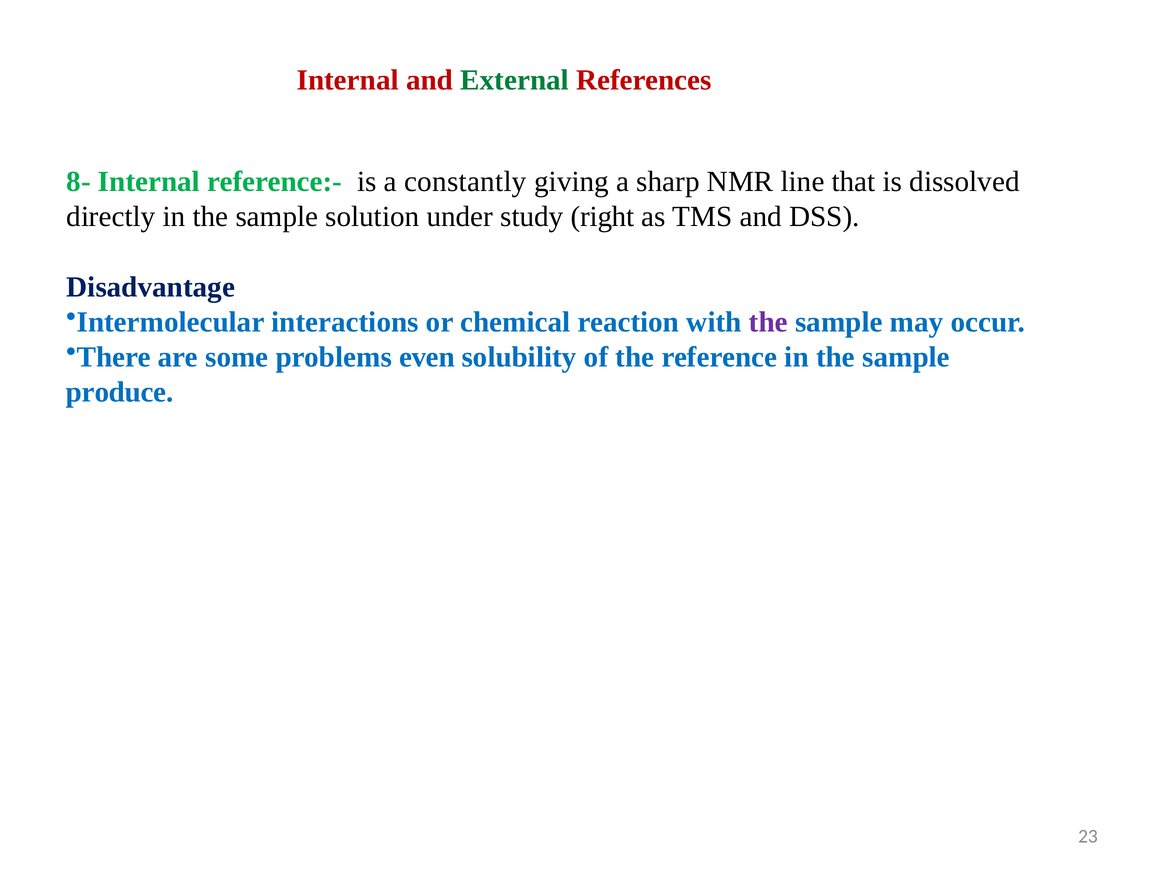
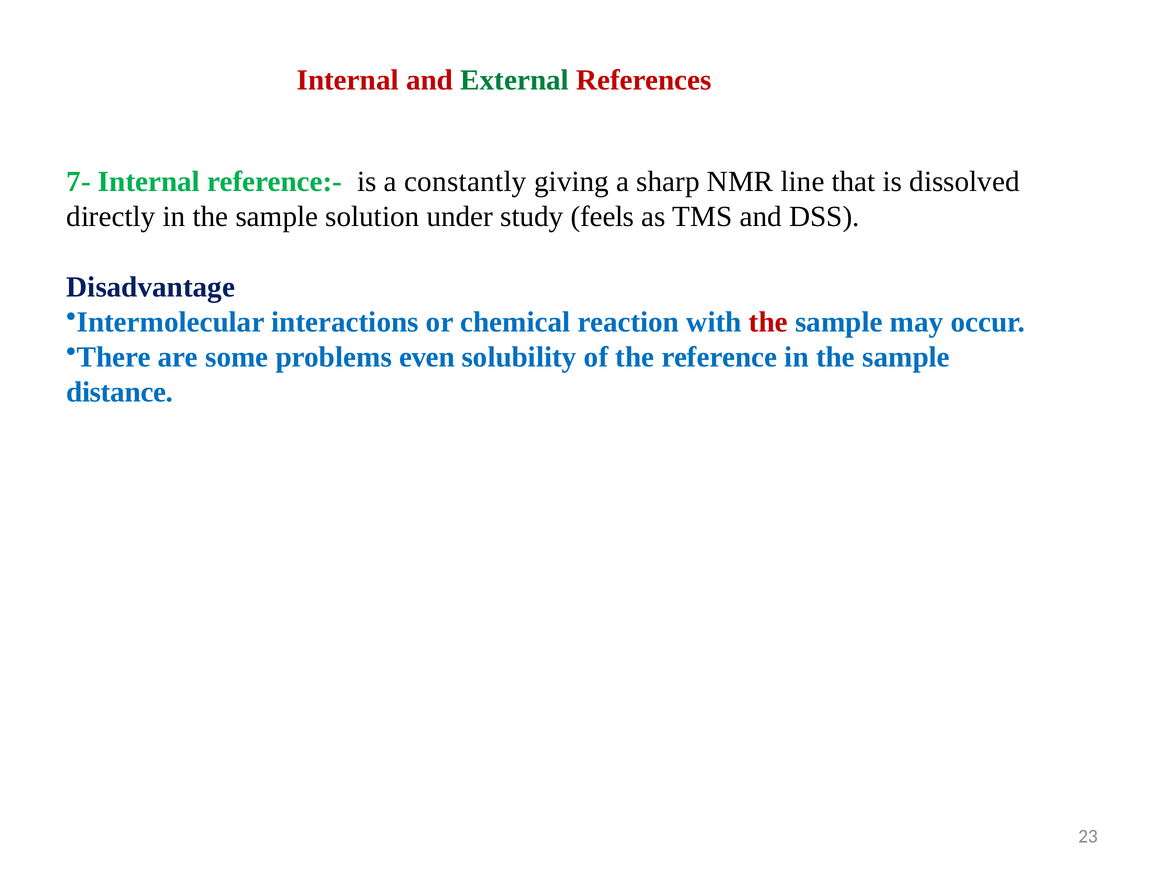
8-: 8- -> 7-
right: right -> feels
the at (768, 322) colour: purple -> red
produce: produce -> distance
